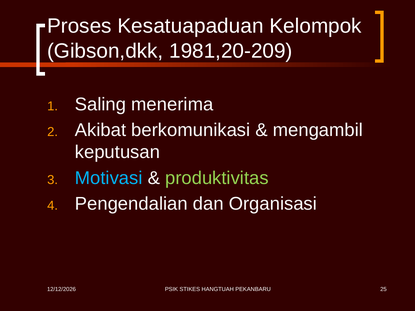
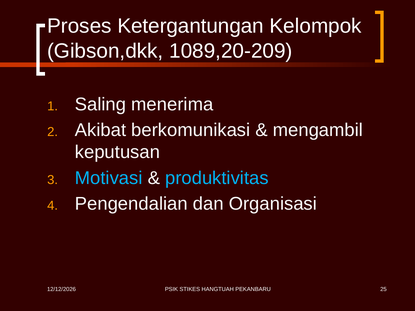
Kesatuapaduan: Kesatuapaduan -> Ketergantungan
1981,20-209: 1981,20-209 -> 1089,20-209
produktivitas colour: light green -> light blue
